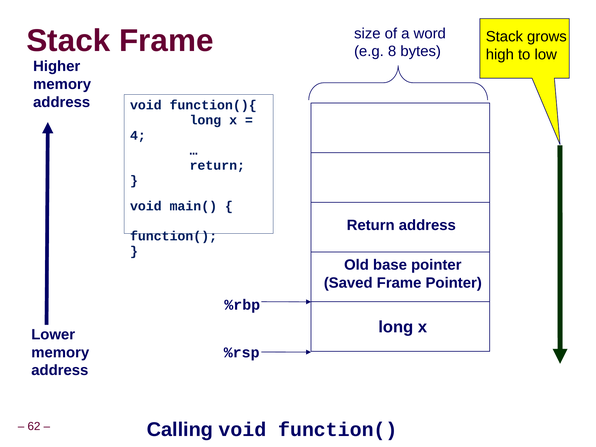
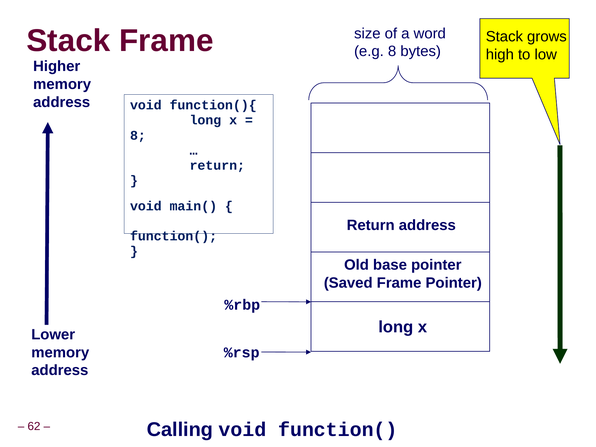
4 at (138, 135): 4 -> 8
